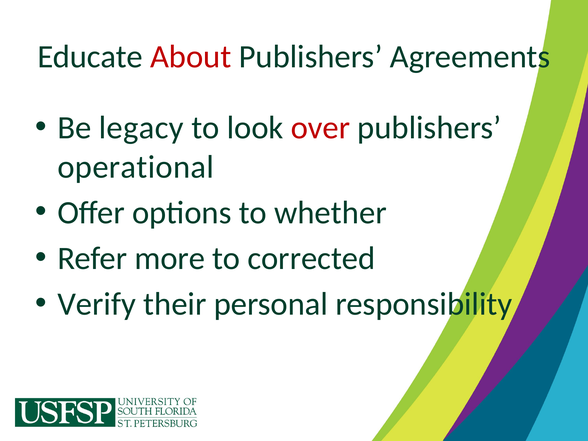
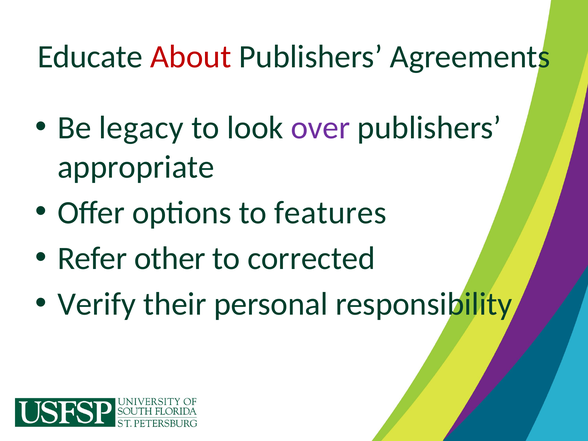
over colour: red -> purple
operational: operational -> appropriate
whether: whether -> features
more: more -> other
